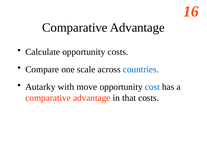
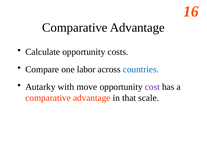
scale: scale -> labor
cost colour: blue -> purple
that costs: costs -> scale
